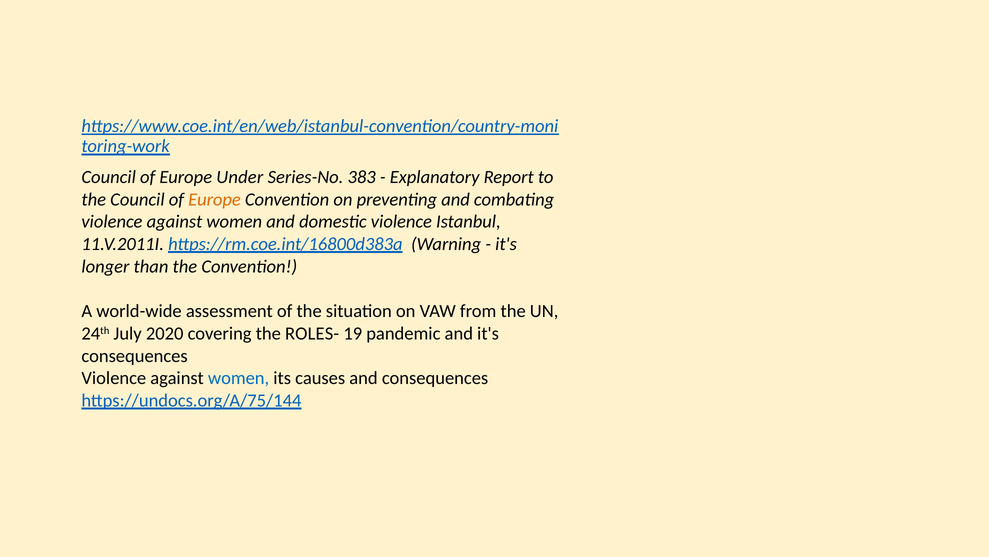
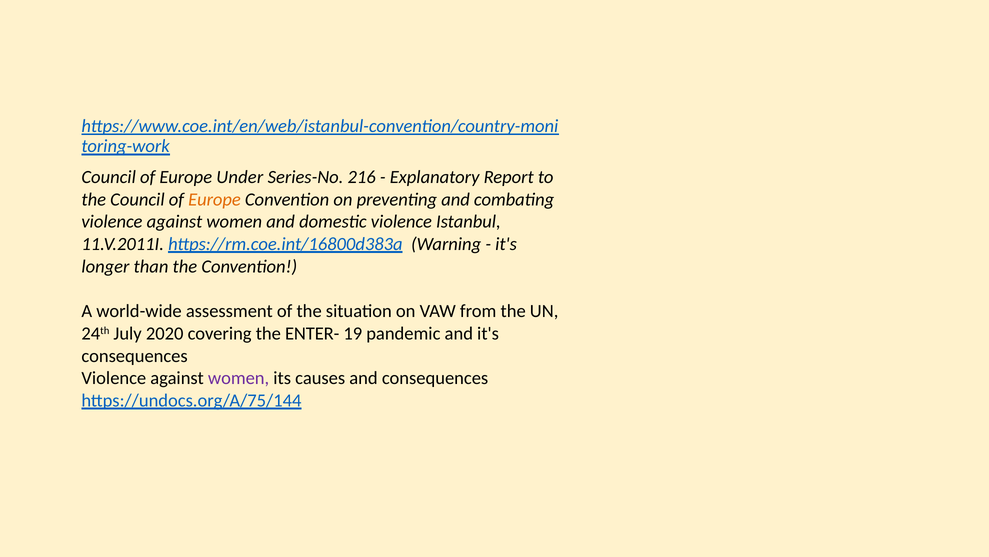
383: 383 -> 216
ROLES-: ROLES- -> ENTER-
women at (239, 378) colour: blue -> purple
